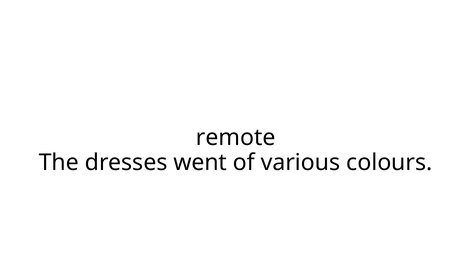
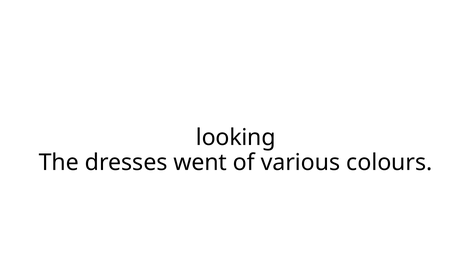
remote: remote -> looking
